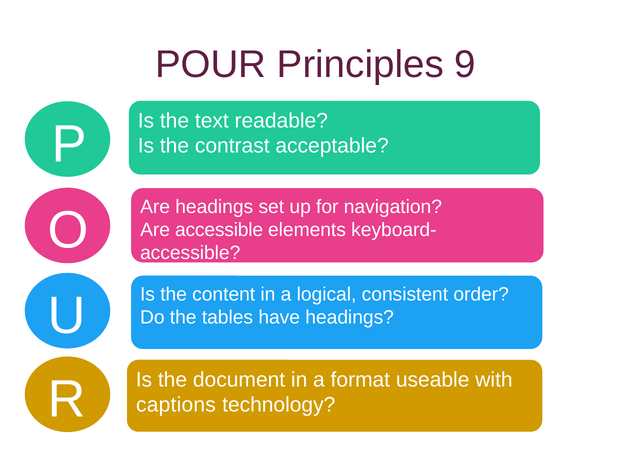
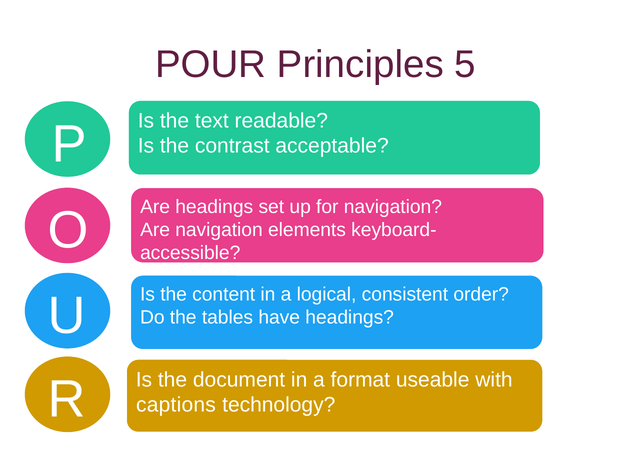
9: 9 -> 5
Are accessible: accessible -> navigation
